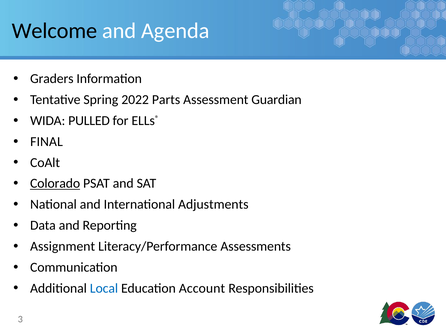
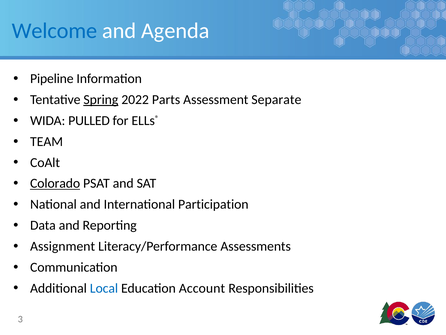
Welcome colour: black -> blue
Graders: Graders -> Pipeline
Spring underline: none -> present
Guardian: Guardian -> Separate
FINAL: FINAL -> TEAM
Adjustments: Adjustments -> Participation
